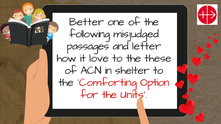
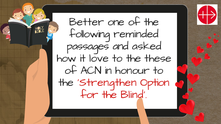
misjudged: misjudged -> reminded
letter: letter -> asked
shelter: shelter -> honour
Comforting: Comforting -> Strengthen
Units: Units -> Blind
